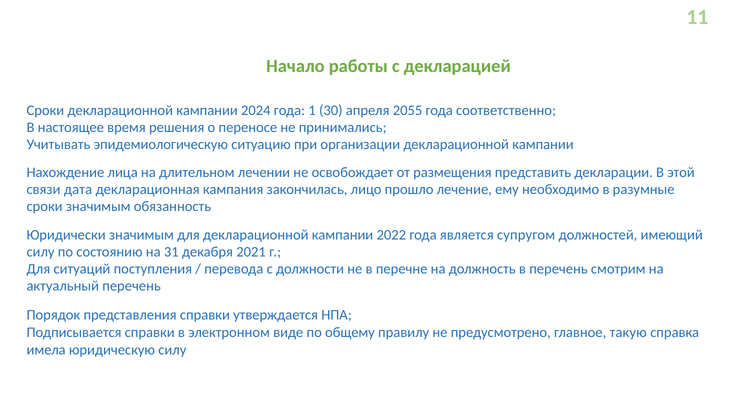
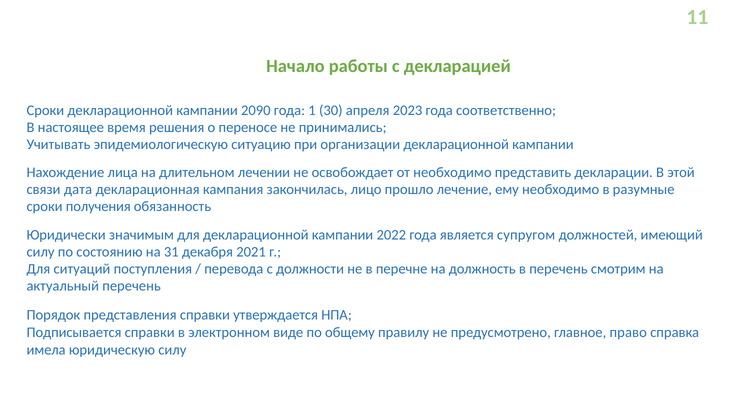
2024: 2024 -> 2090
2055: 2055 -> 2023
от размещения: размещения -> необходимо
сроки значимым: значимым -> получения
такую: такую -> право
